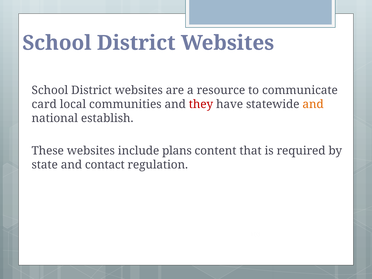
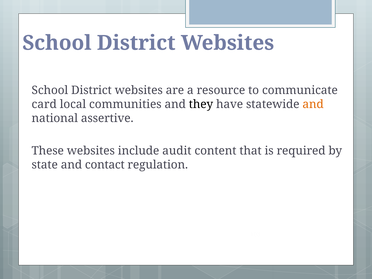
they colour: red -> black
establish: establish -> assertive
plans: plans -> audit
